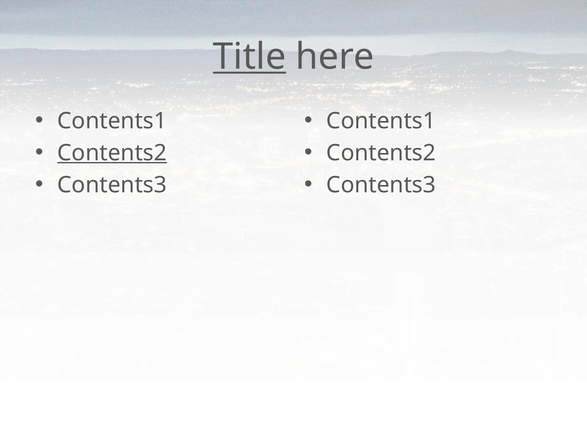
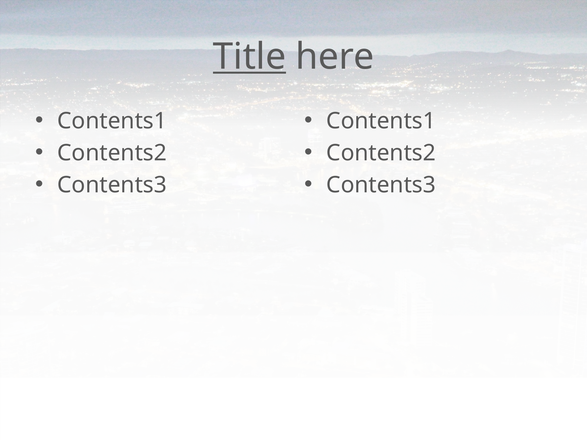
Contents2 at (112, 153) underline: present -> none
